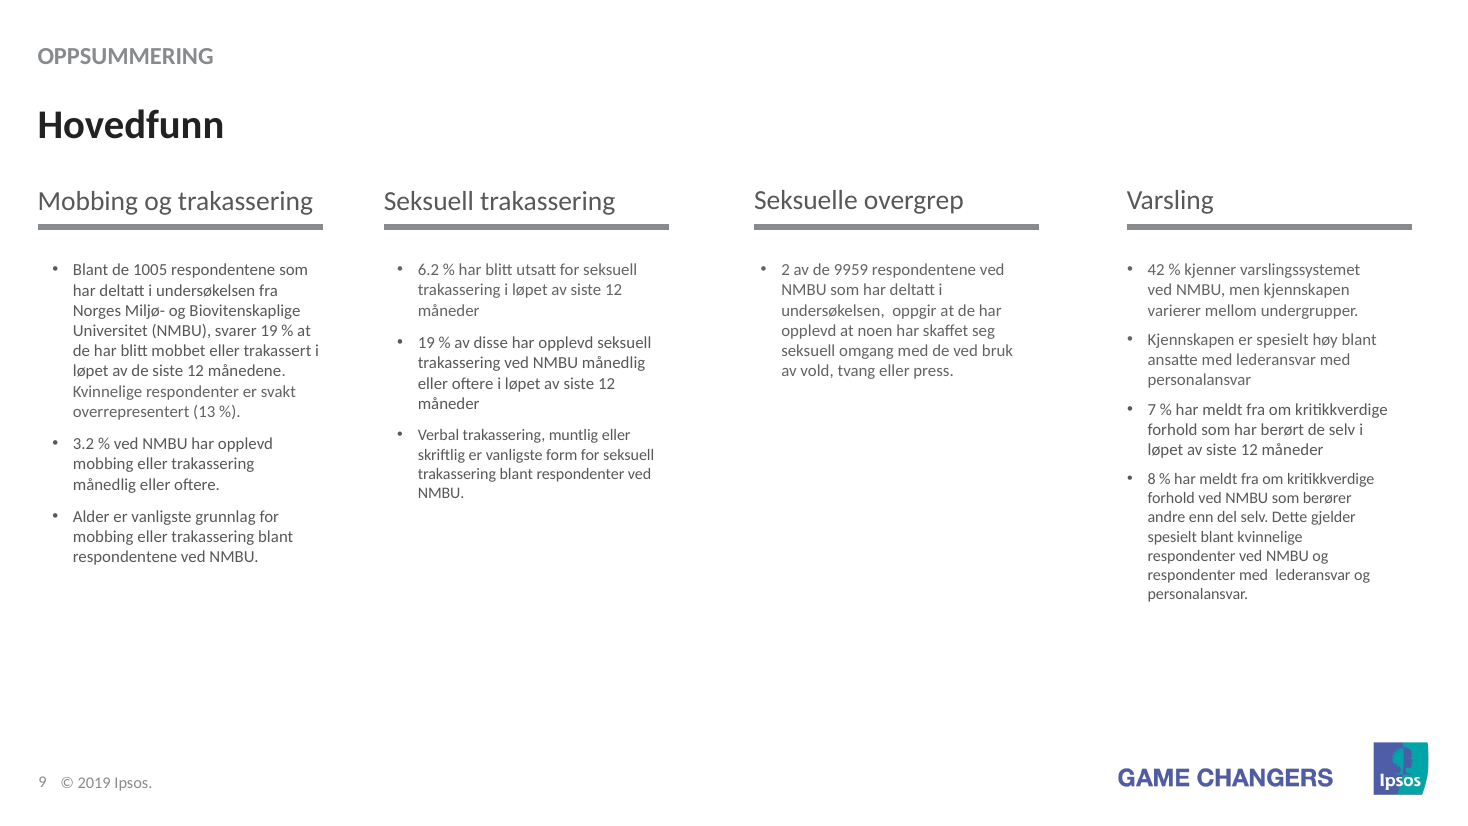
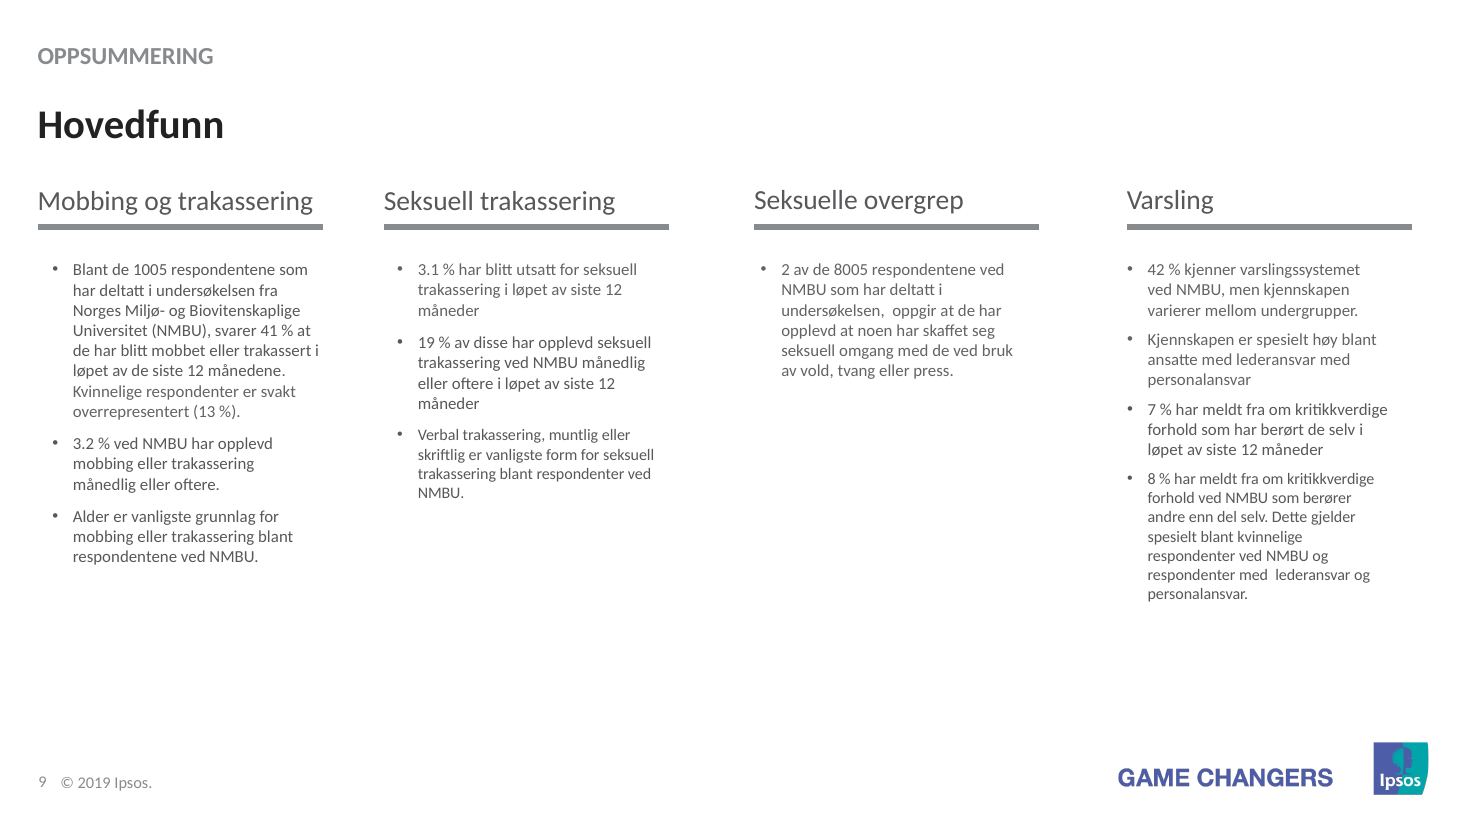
6.2: 6.2 -> 3.1
9959: 9959 -> 8005
svarer 19: 19 -> 41
